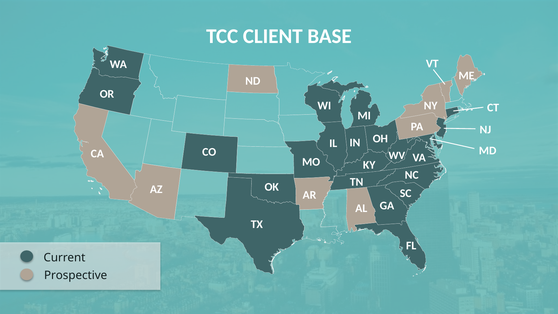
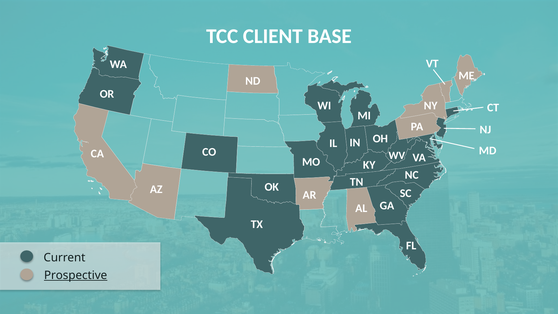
Prospective underline: none -> present
